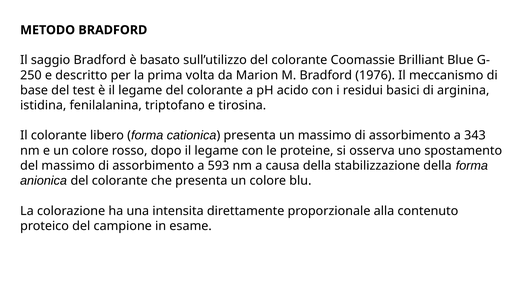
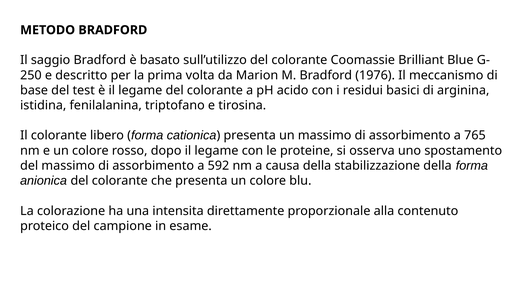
343: 343 -> 765
593: 593 -> 592
